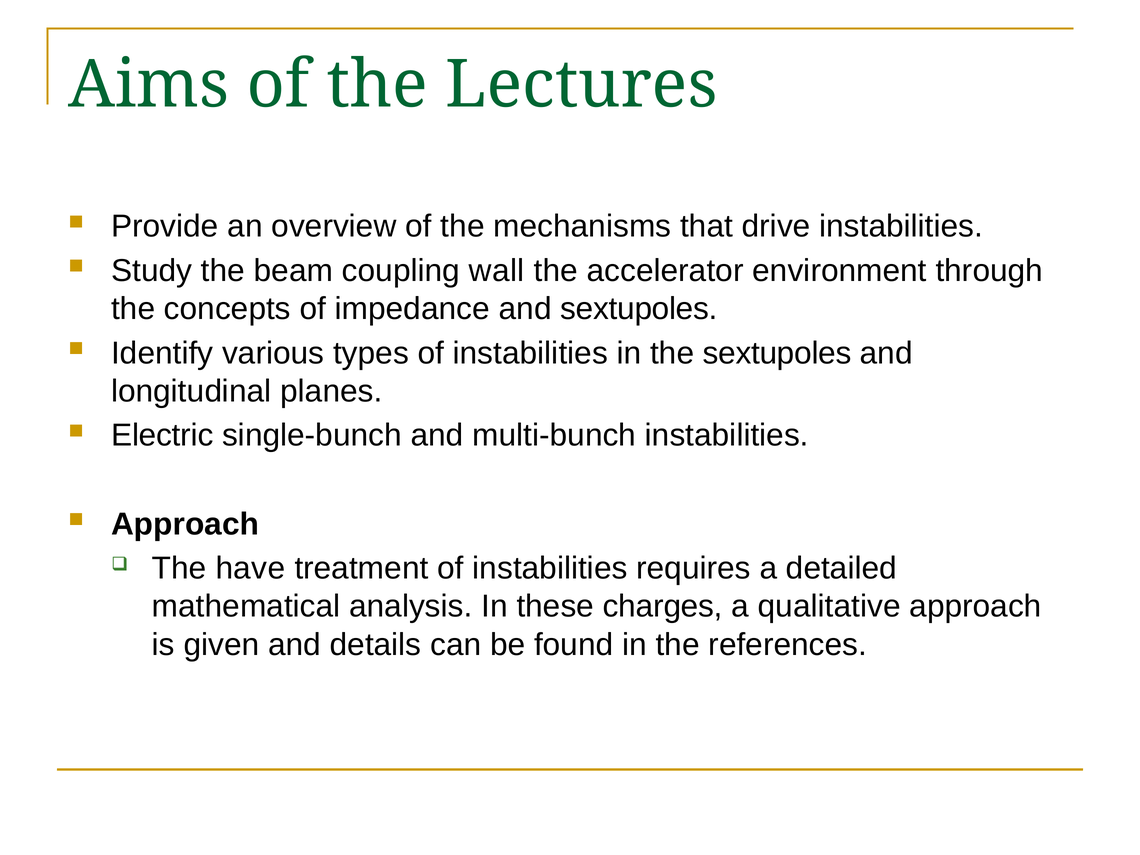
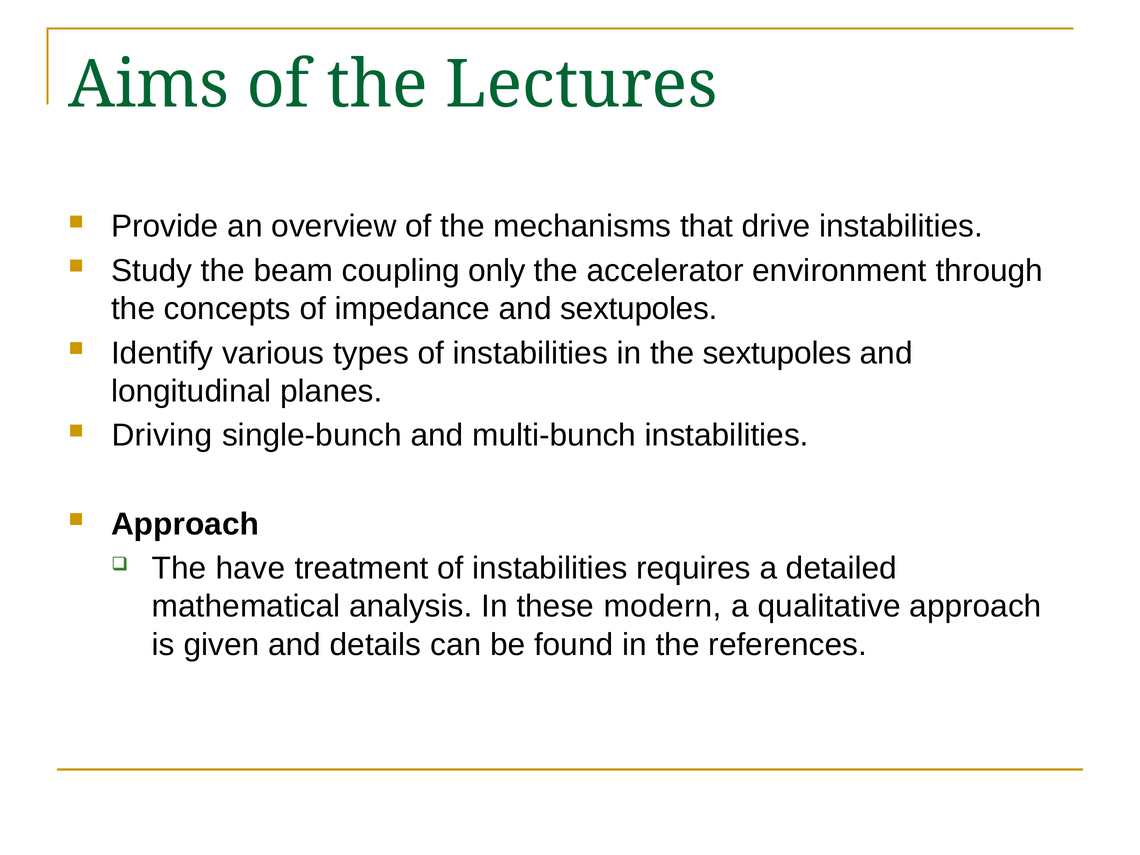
wall: wall -> only
Electric: Electric -> Driving
charges: charges -> modern
